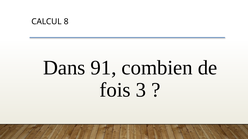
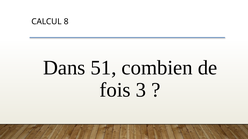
91: 91 -> 51
